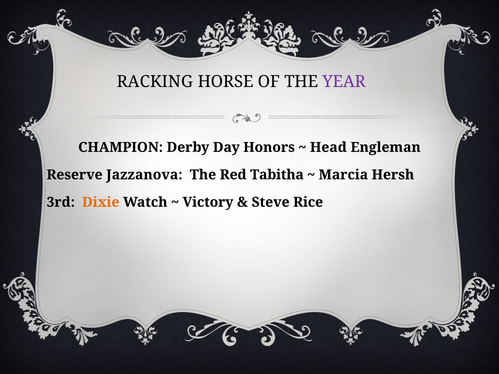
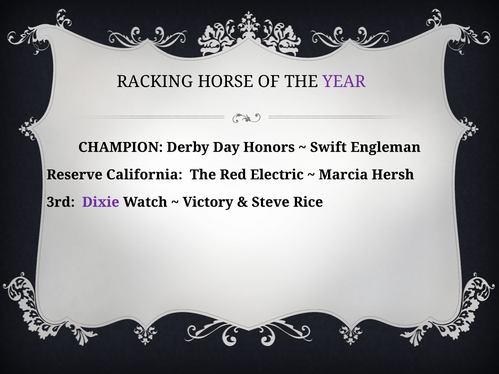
Head: Head -> Swift
Jazzanova: Jazzanova -> California
Tabitha: Tabitha -> Electric
Dixie colour: orange -> purple
